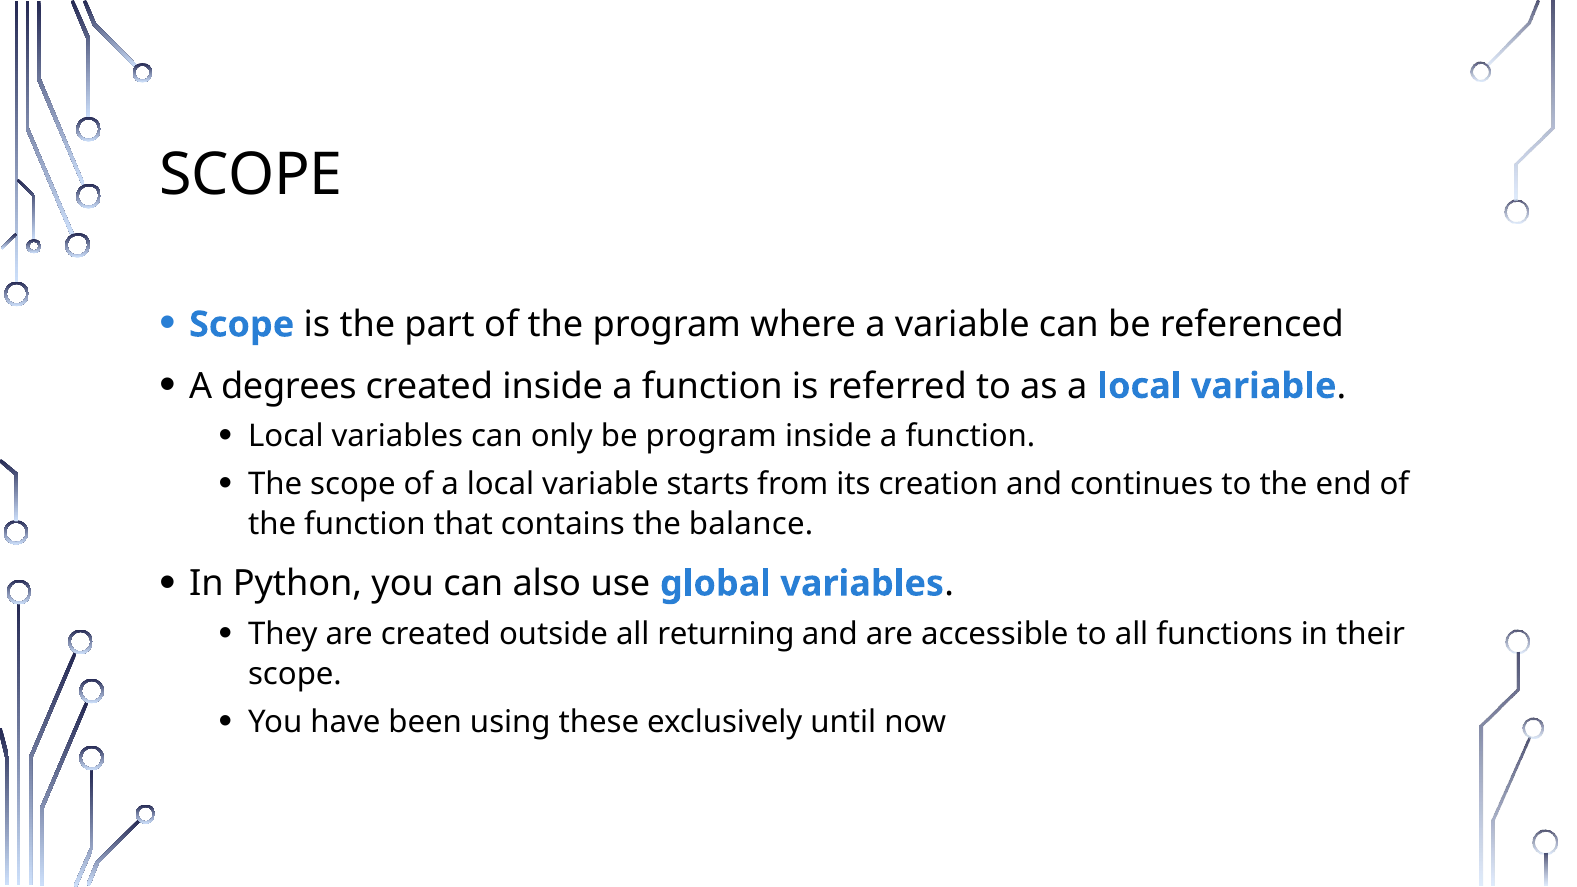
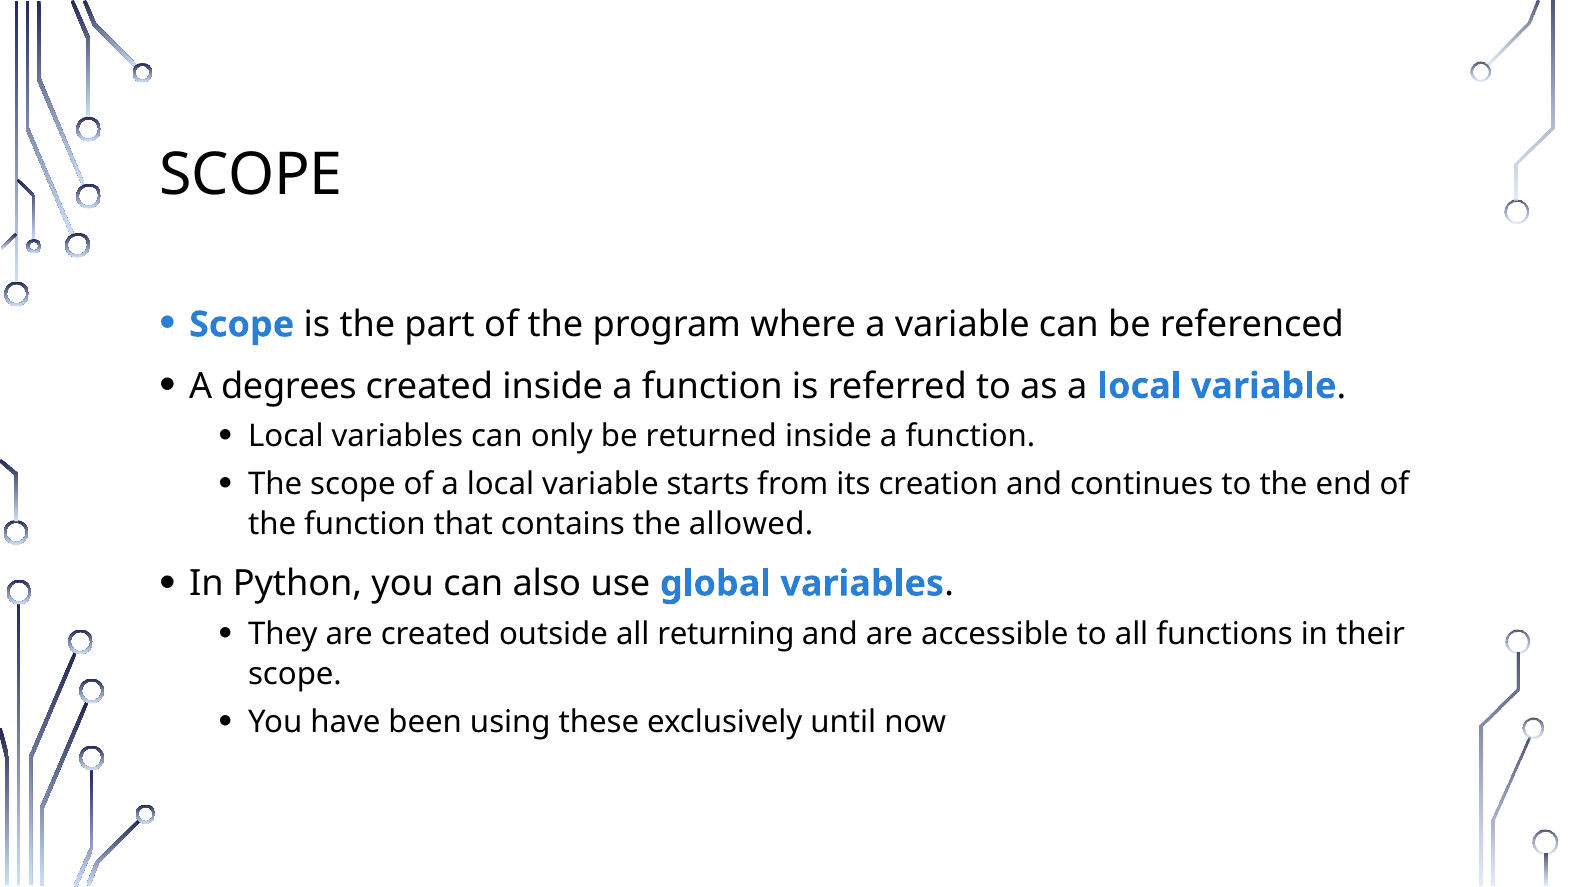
be program: program -> returned
balance: balance -> allowed
